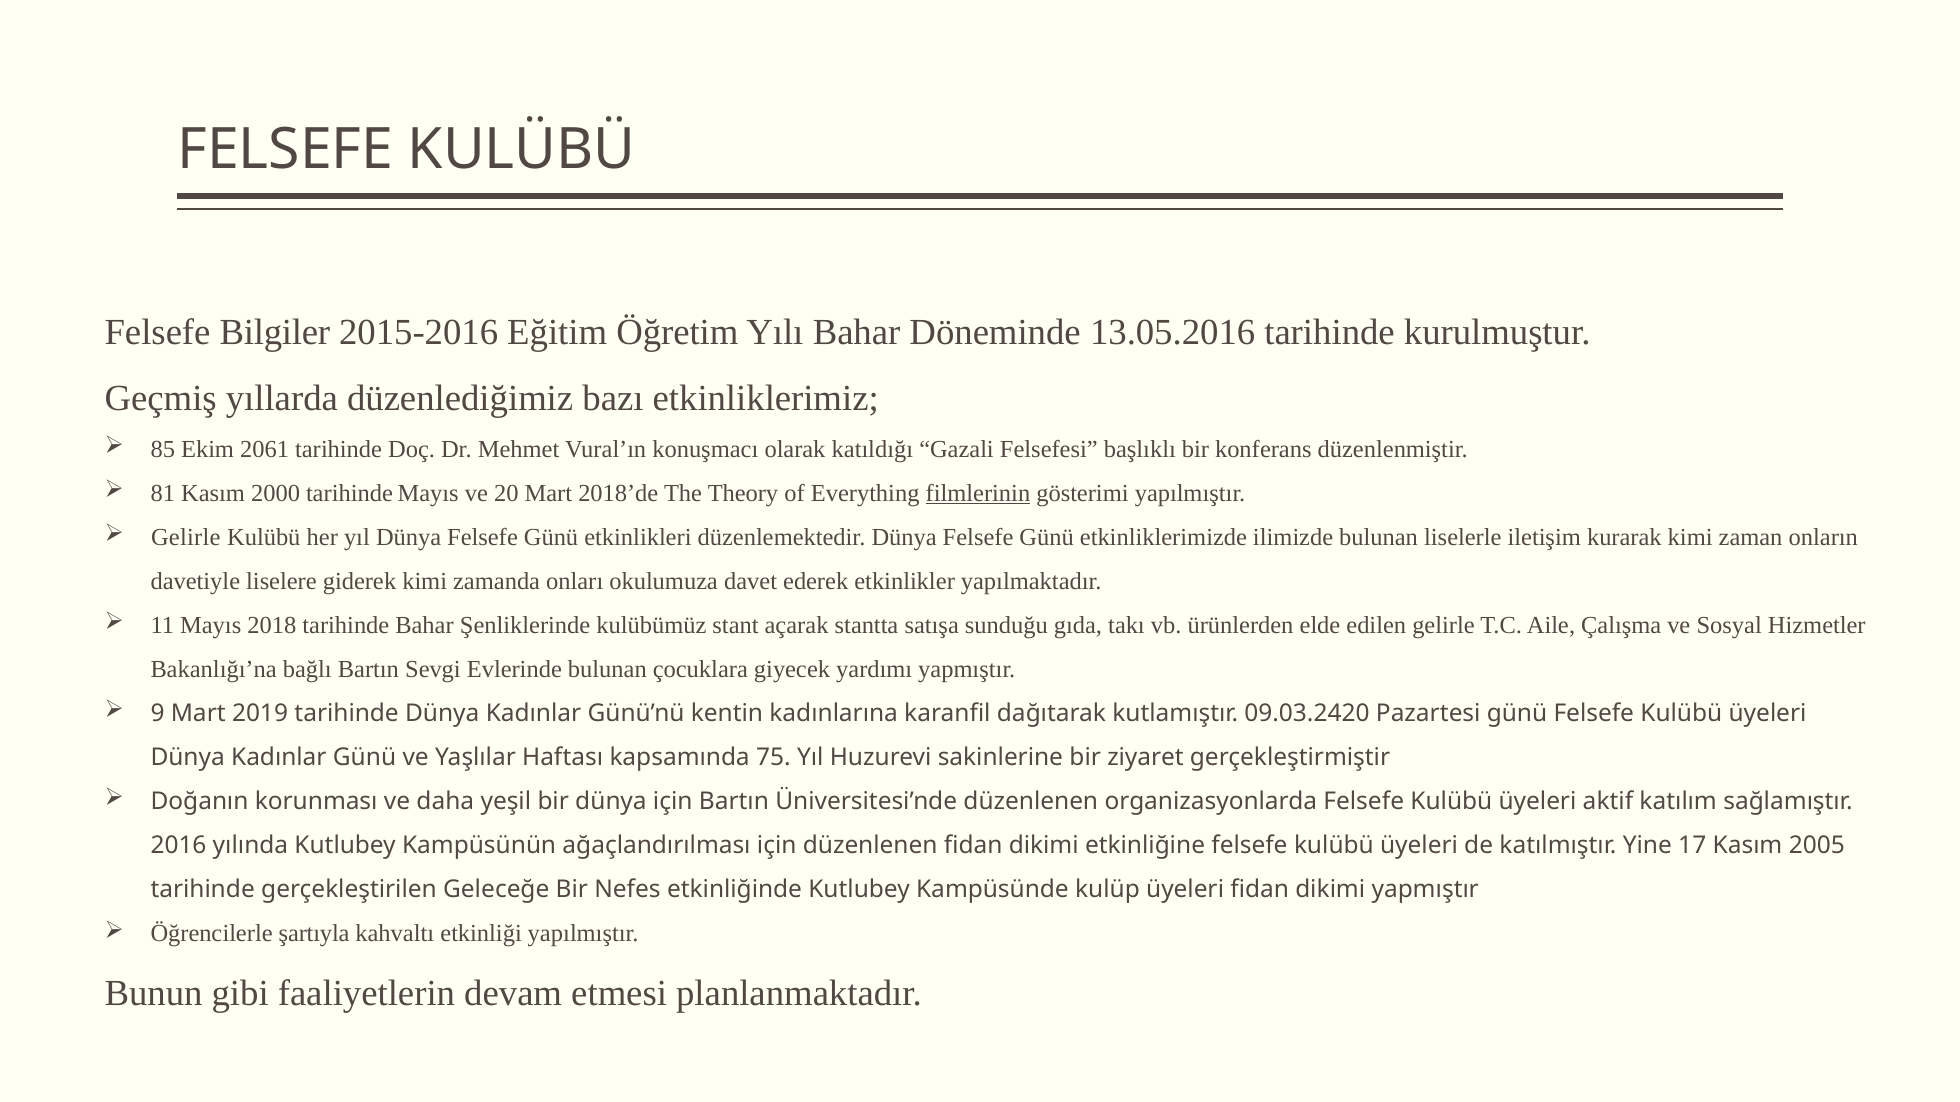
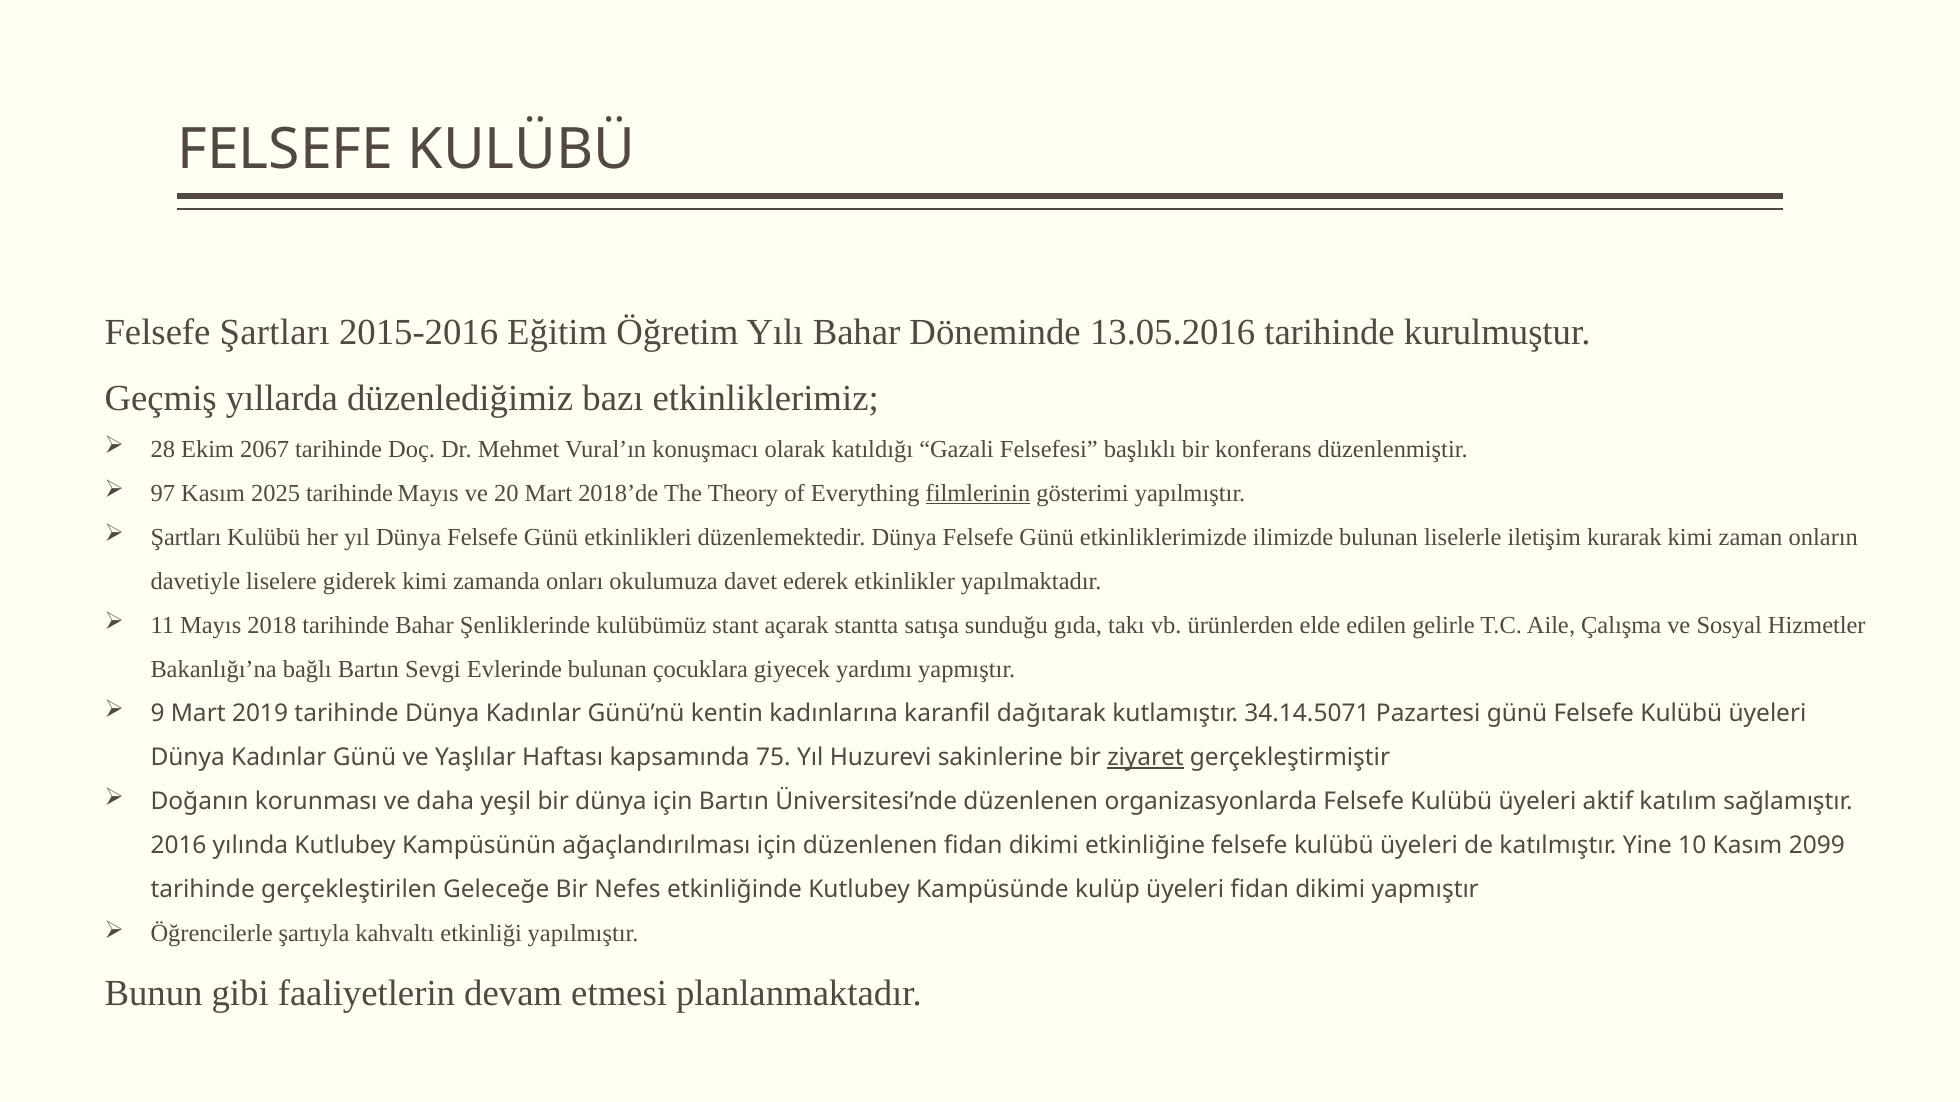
Felsefe Bilgiler: Bilgiler -> Şartları
85: 85 -> 28
2061: 2061 -> 2067
81: 81 -> 97
2000: 2000 -> 2025
Gelirle at (186, 537): Gelirle -> Şartları
09.03.2420: 09.03.2420 -> 34.14.5071
ziyaret underline: none -> present
17: 17 -> 10
2005: 2005 -> 2099
